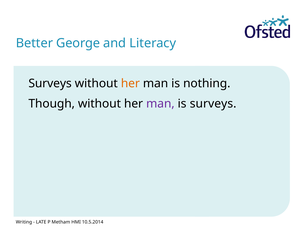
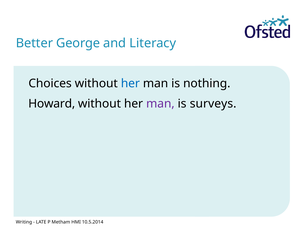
Surveys at (50, 84): Surveys -> Choices
her at (130, 84) colour: orange -> blue
Though: Though -> Howard
